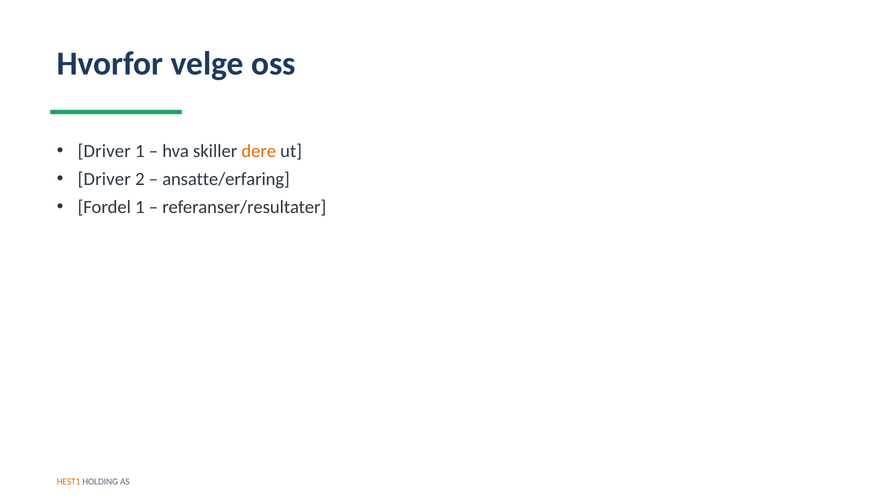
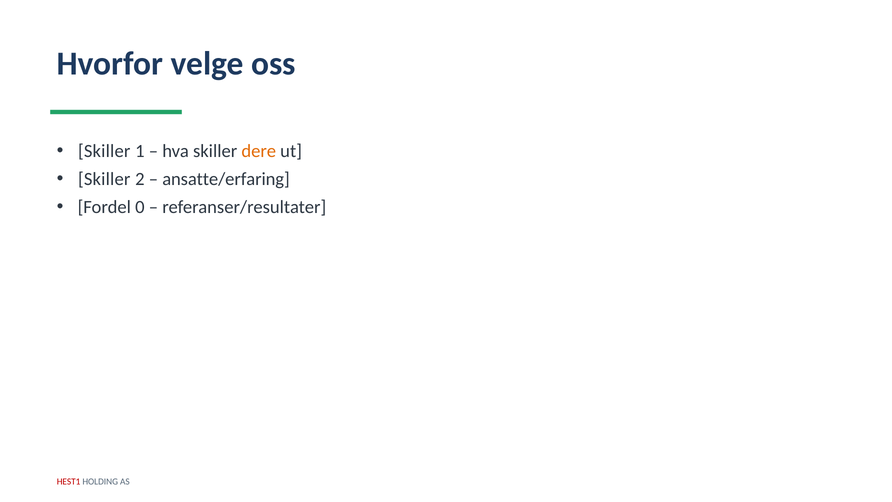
Driver at (104, 151): Driver -> Skiller
Driver at (104, 179): Driver -> Skiller
Fordel 1: 1 -> 0
HEST1 colour: orange -> red
